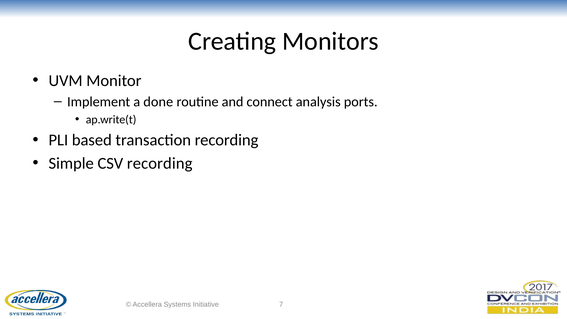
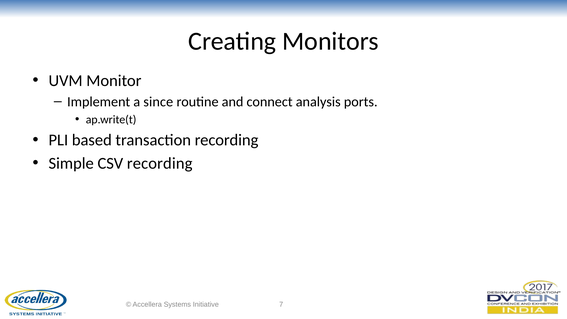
done: done -> since
